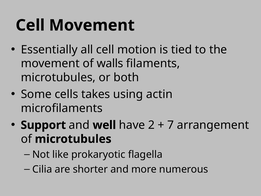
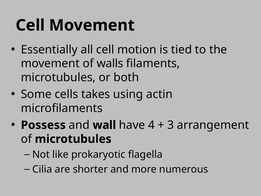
Support: Support -> Possess
well: well -> wall
2: 2 -> 4
7: 7 -> 3
